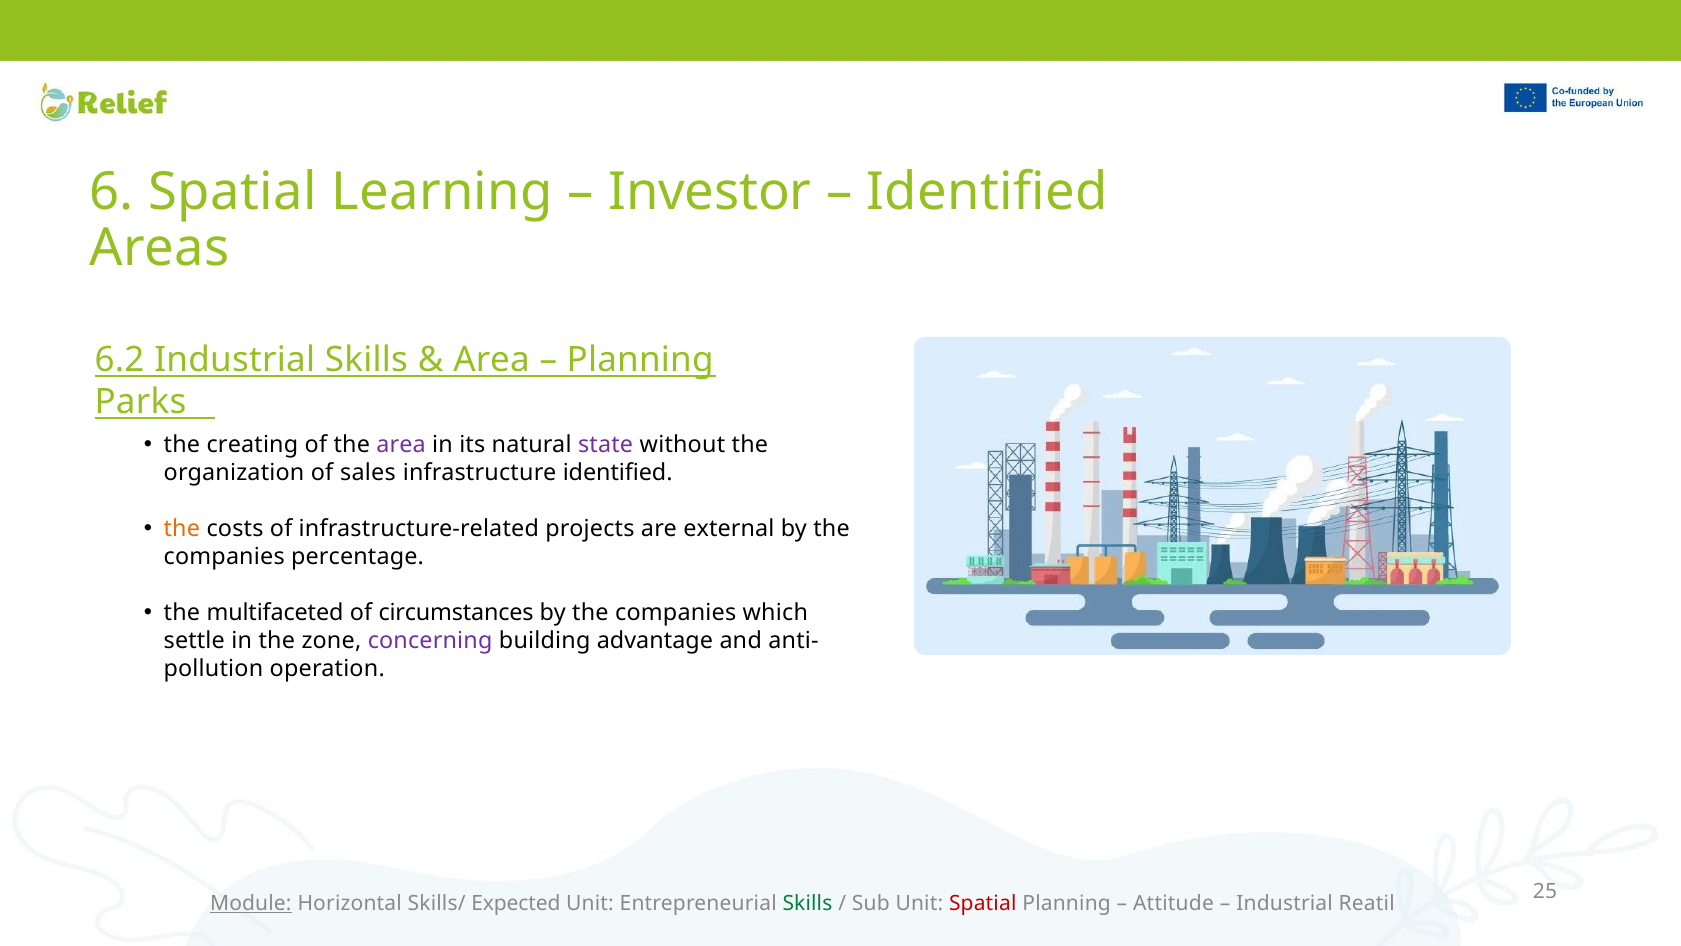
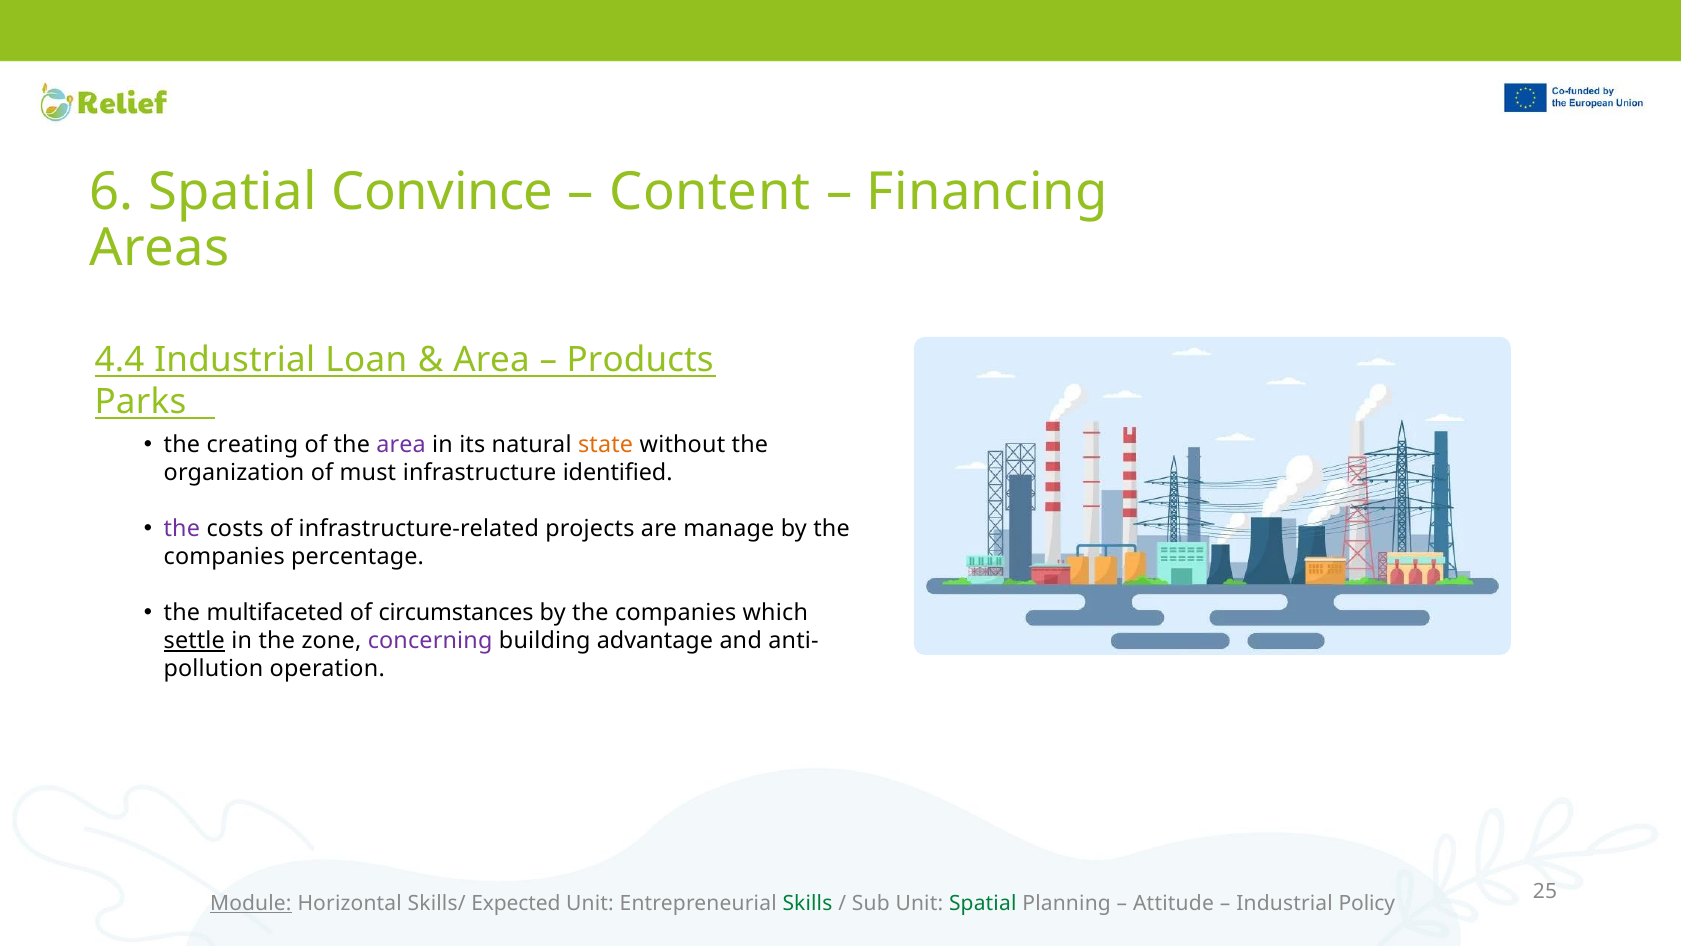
Learning: Learning -> Convince
Investor: Investor -> Content
Identified at (987, 192): Identified -> Financing
6.2: 6.2 -> 4.4
Industrial Skills: Skills -> Loan
Planning at (640, 360): Planning -> Products
state colour: purple -> orange
sales: sales -> must
the at (182, 528) colour: orange -> purple
external: external -> manage
settle underline: none -> present
Spatial at (983, 903) colour: red -> green
Reatil: Reatil -> Policy
